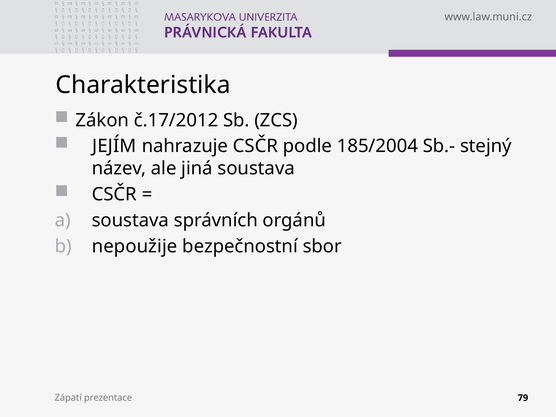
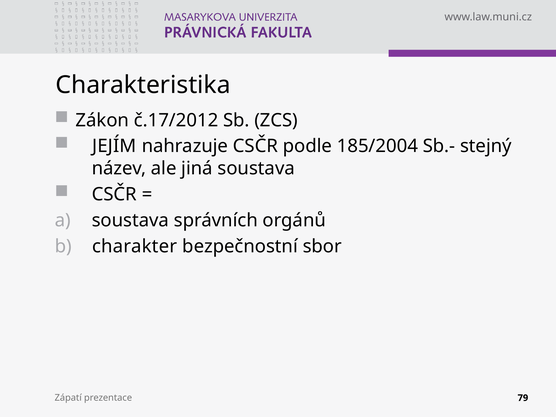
nepoužije: nepoužije -> charakter
